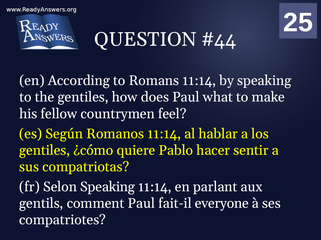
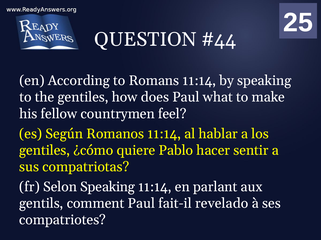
everyone: everyone -> revelado
